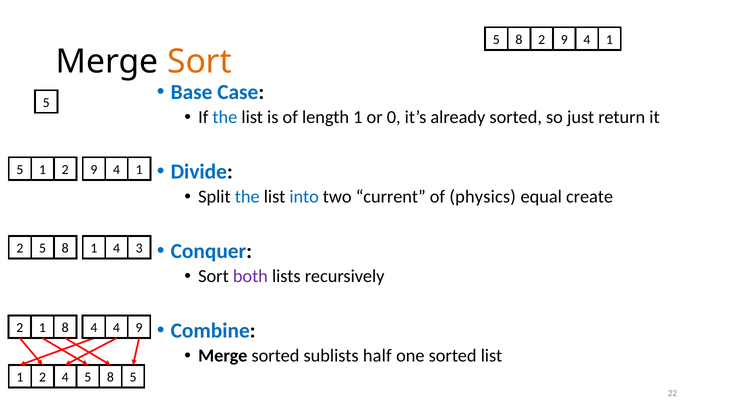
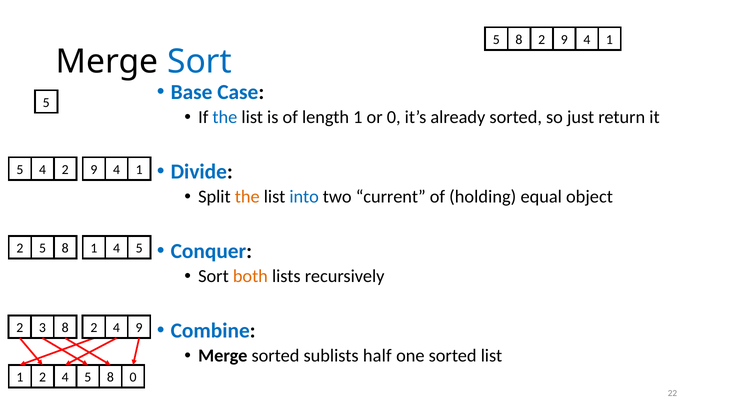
Sort at (200, 62) colour: orange -> blue
5 1: 1 -> 4
the at (247, 197) colour: blue -> orange
physics: physics -> holding
create: create -> object
1 4 3: 3 -> 5
both colour: purple -> orange
2 1: 1 -> 3
4 at (94, 328): 4 -> 2
8 5: 5 -> 0
